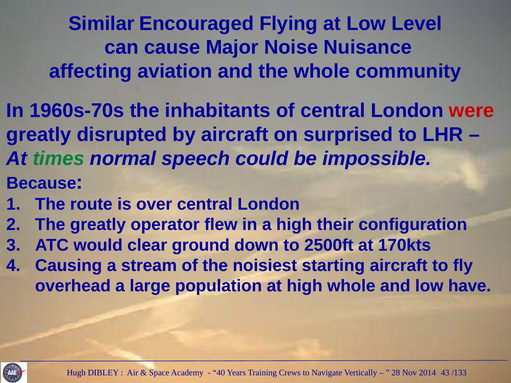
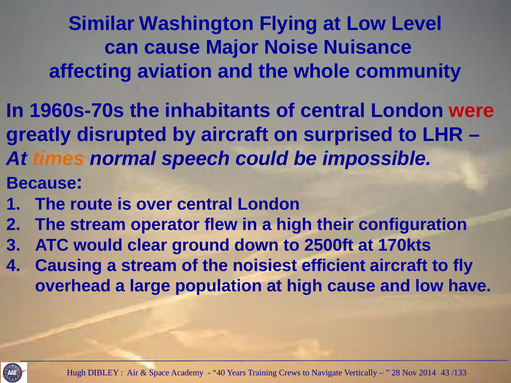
Encouraged: Encouraged -> Washington
times colour: green -> orange
The greatly: greatly -> stream
starting: starting -> efficient
high whole: whole -> cause
